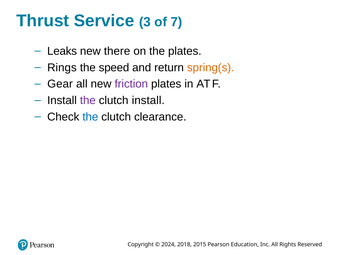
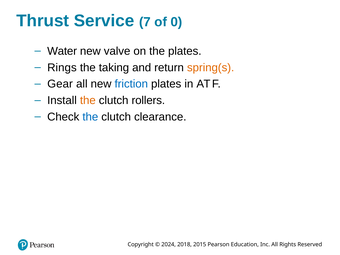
3: 3 -> 7
7: 7 -> 0
Leaks: Leaks -> Water
there: there -> valve
speed: speed -> taking
friction colour: purple -> blue
the at (88, 100) colour: purple -> orange
clutch install: install -> rollers
